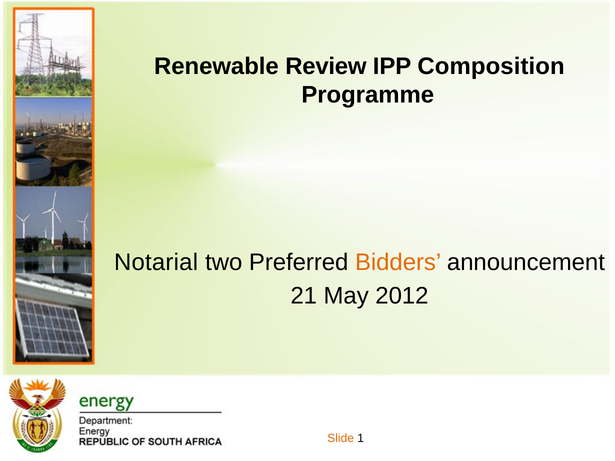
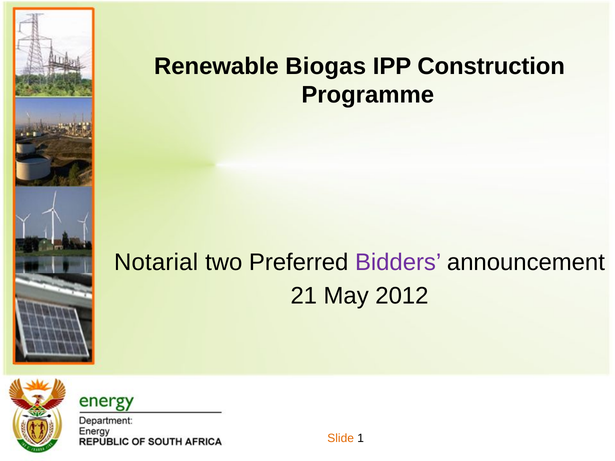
Review: Review -> Biogas
Composition: Composition -> Construction
Bidders colour: orange -> purple
